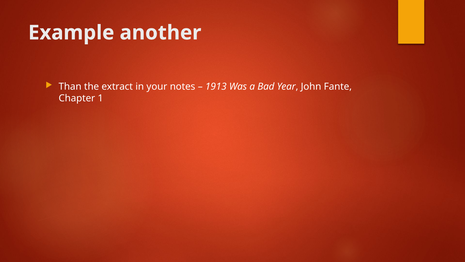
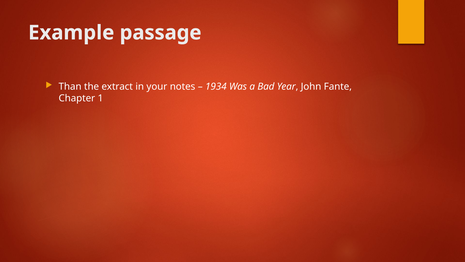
another: another -> passage
1913: 1913 -> 1934
